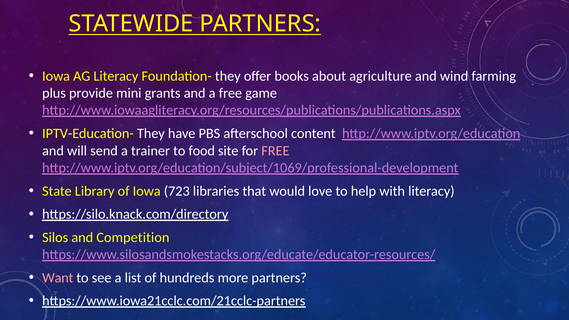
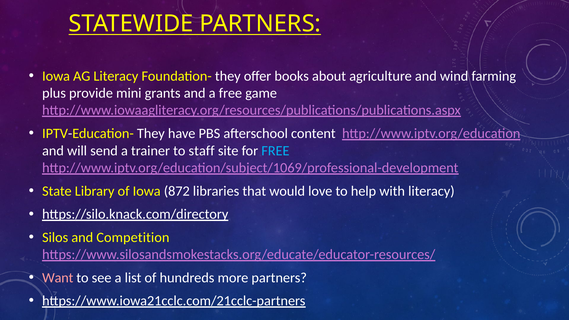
food: food -> staff
FREE at (275, 151) colour: pink -> light blue
723: 723 -> 872
